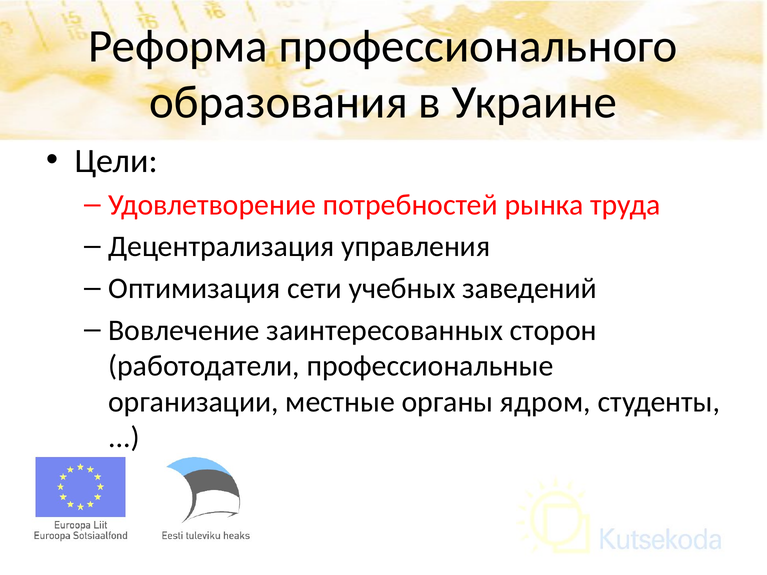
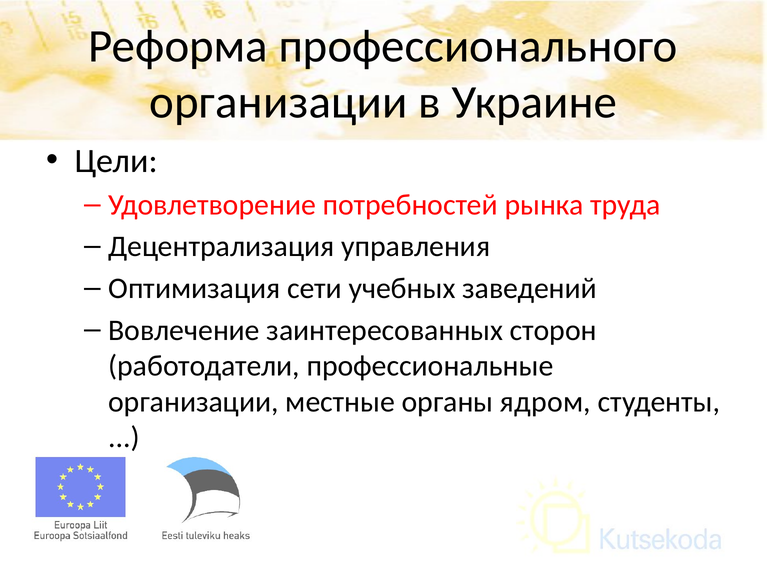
oбразования: oбразования -> oрганизации
